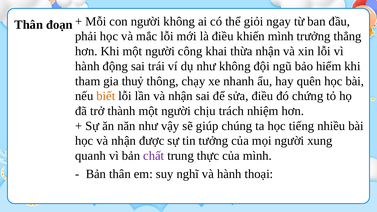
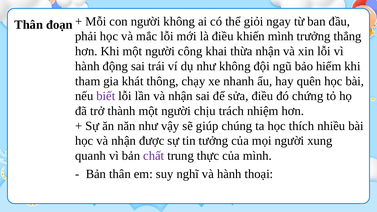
thuỷ: thuỷ -> khát
biết colour: orange -> purple
tiếng: tiếng -> thích
